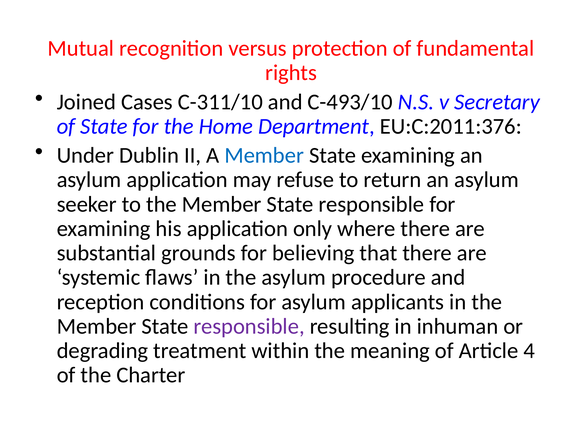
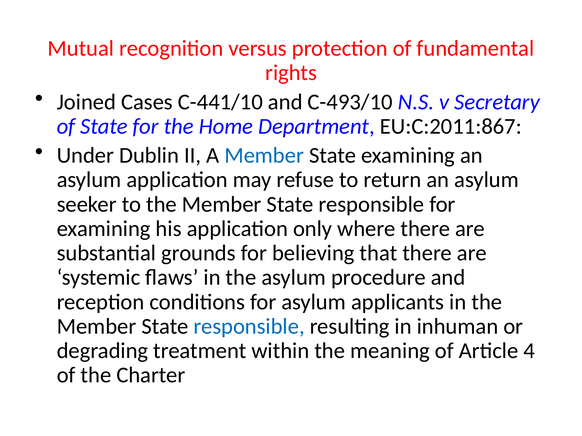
C-311/10: C-311/10 -> C-441/10
EU:C:2011:376: EU:C:2011:376 -> EU:C:2011:867
responsible at (249, 327) colour: purple -> blue
